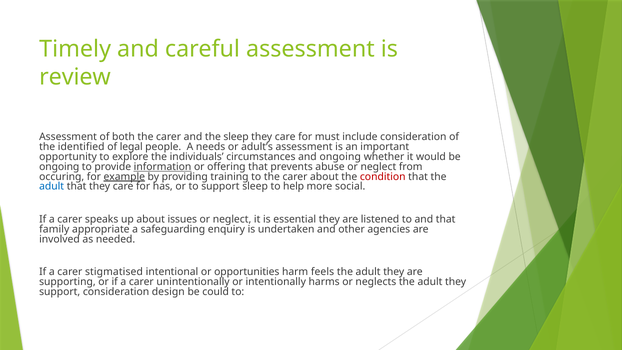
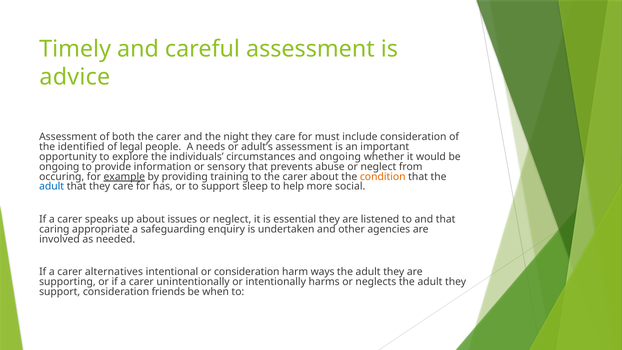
review: review -> advice
the sleep: sleep -> night
information underline: present -> none
offering: offering -> sensory
condition colour: red -> orange
family: family -> caring
stigmatised: stigmatised -> alternatives
or opportunities: opportunities -> consideration
feels: feels -> ways
design: design -> friends
could: could -> when
